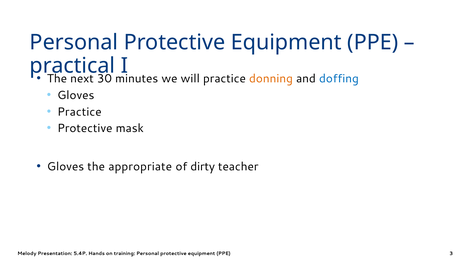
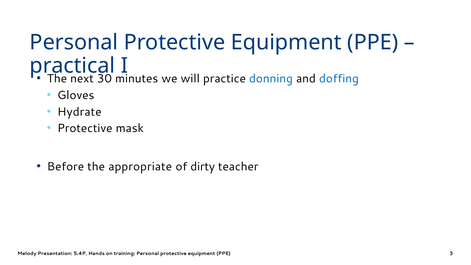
donning colour: orange -> blue
Practice at (79, 112): Practice -> Hydrate
Gloves at (66, 166): Gloves -> Before
